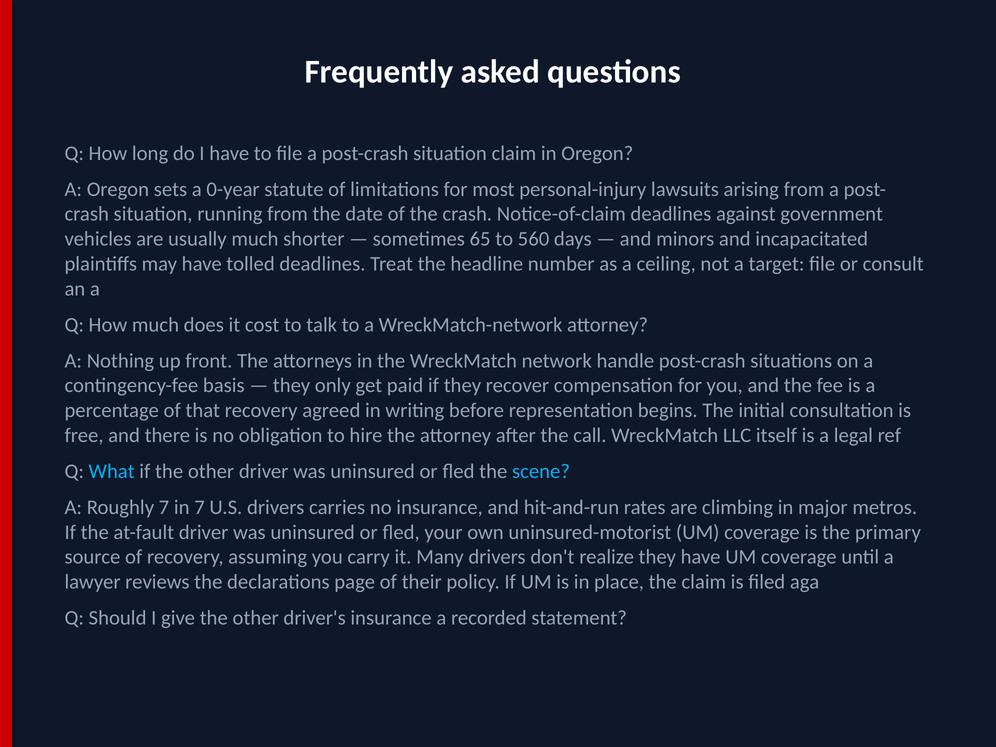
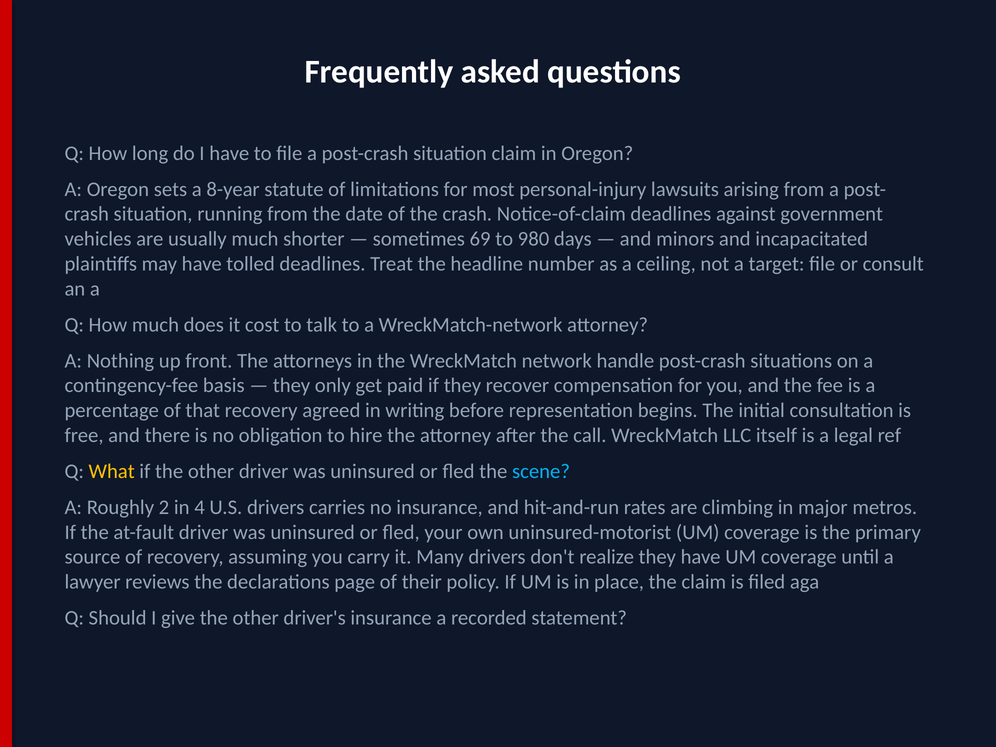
0-year: 0-year -> 8-year
65: 65 -> 69
560: 560 -> 980
What colour: light blue -> yellow
Roughly 7: 7 -> 2
in 7: 7 -> 4
